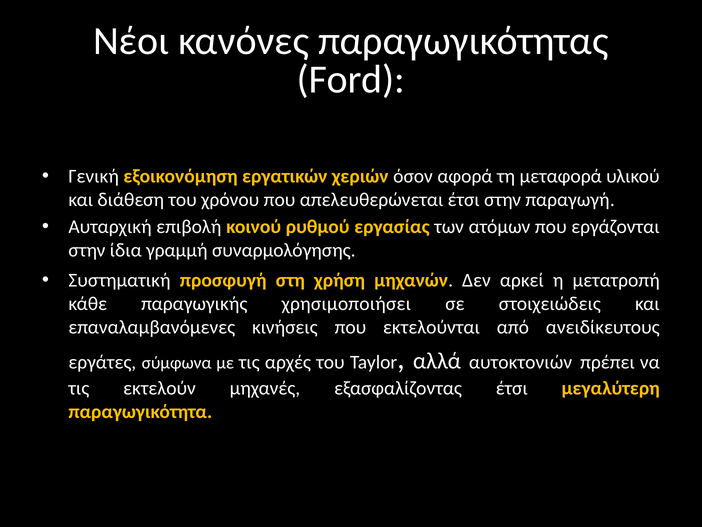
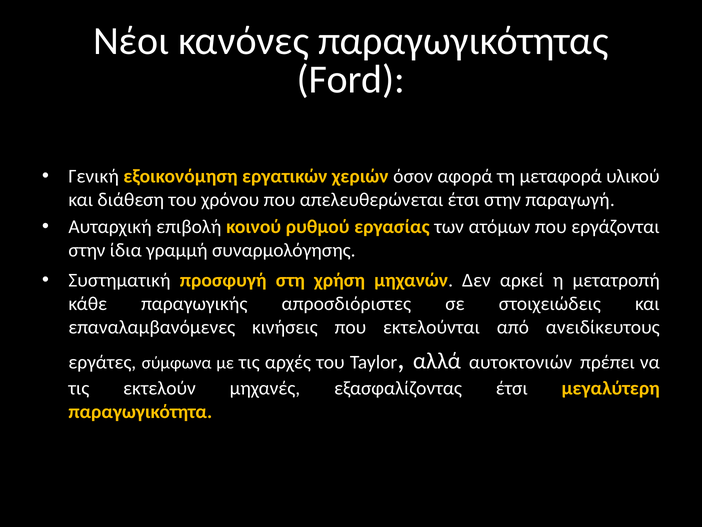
χρησιμοποιήσει: χρησιμοποιήσει -> απροσδιόριστες
